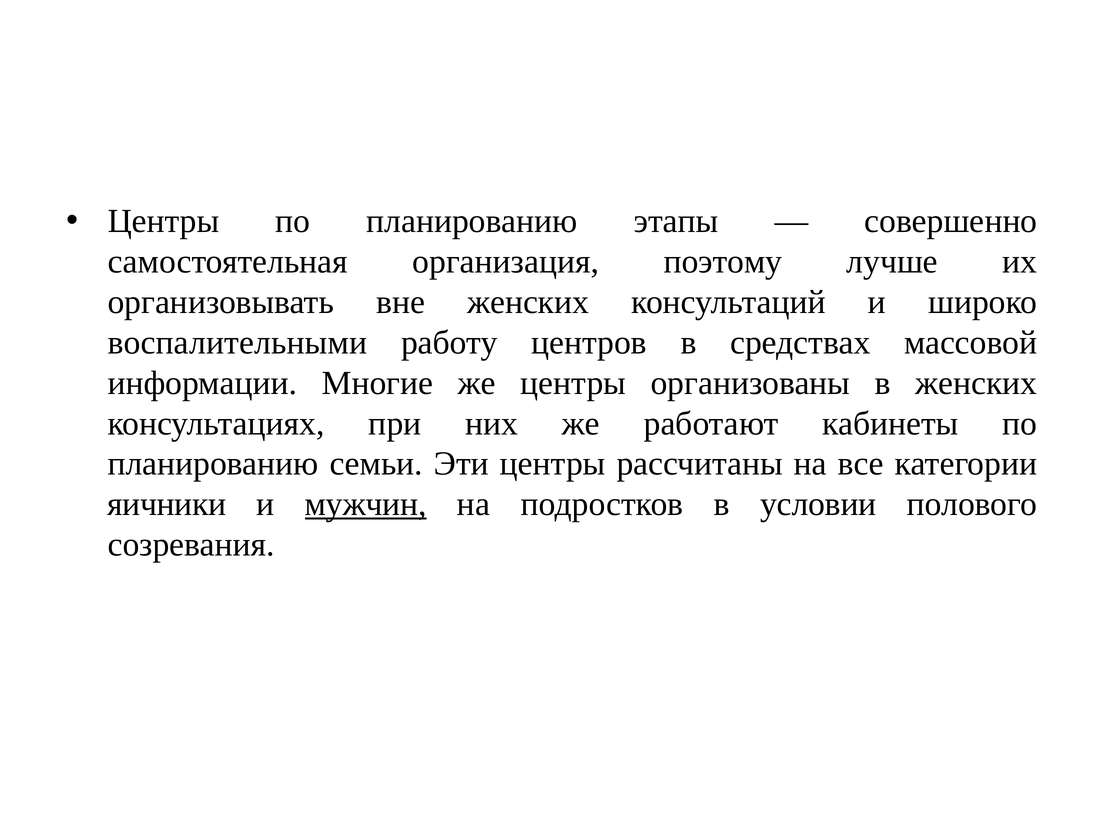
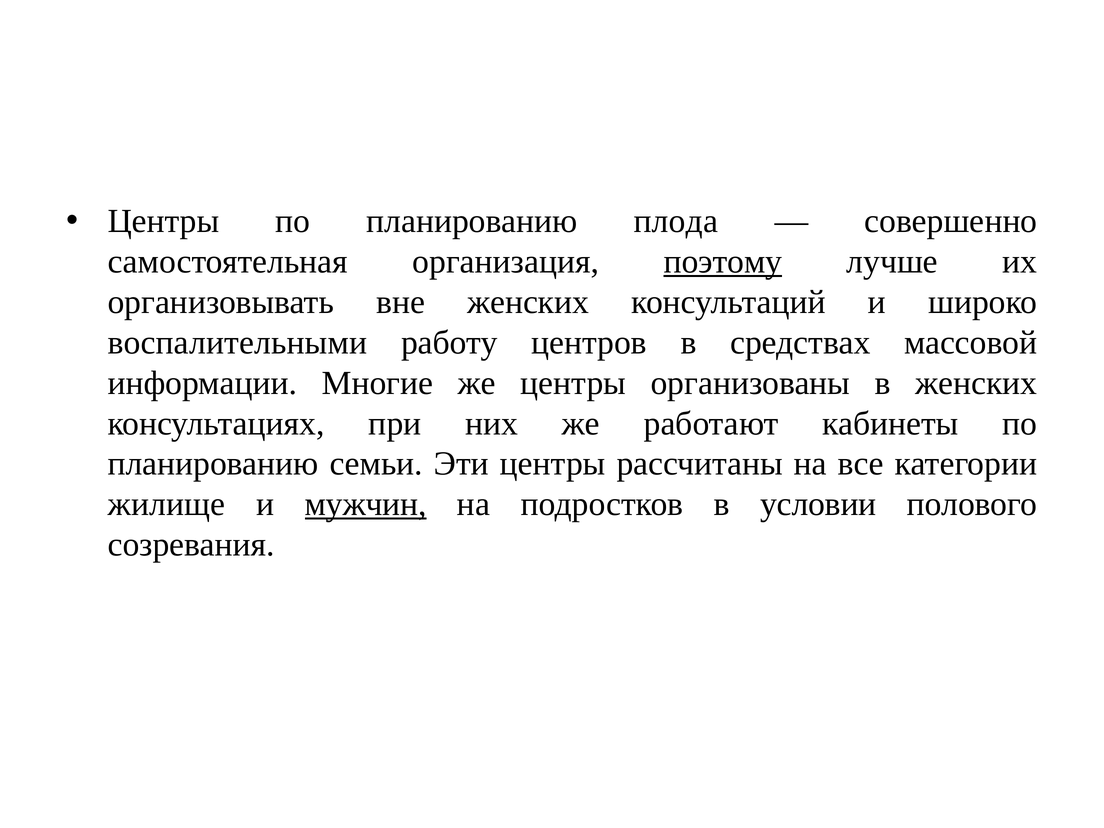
этапы: этапы -> плода
поэтому underline: none -> present
яичники: яичники -> жилище
